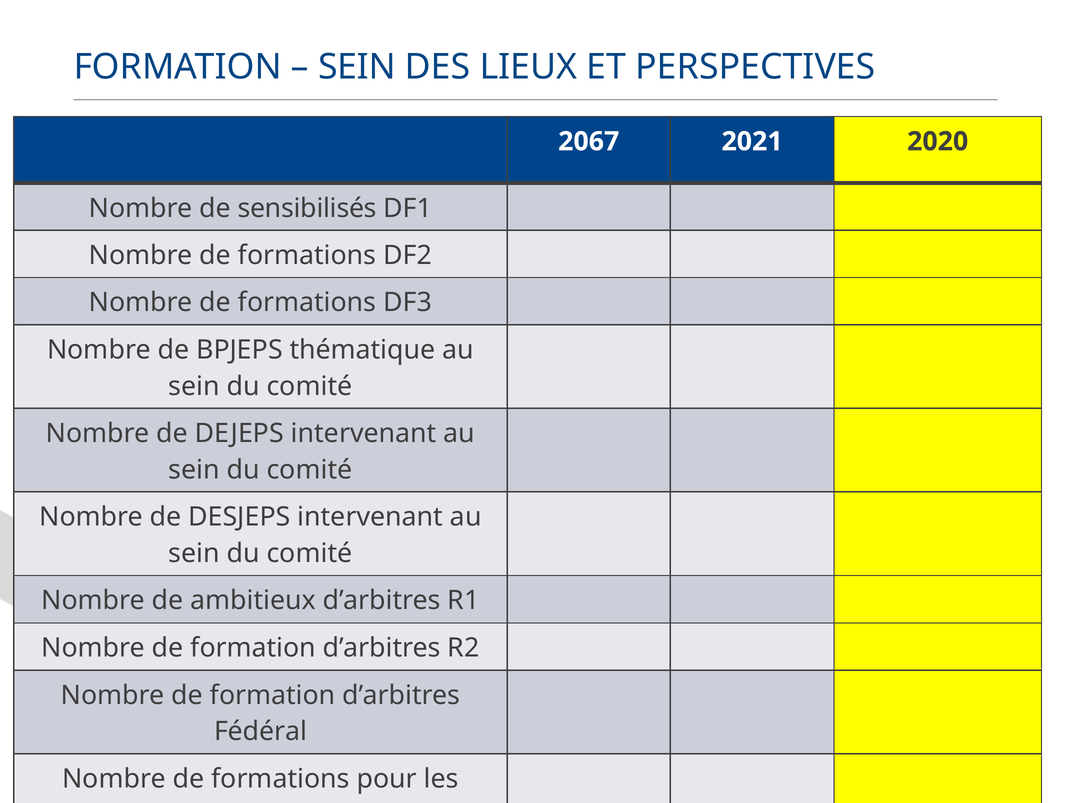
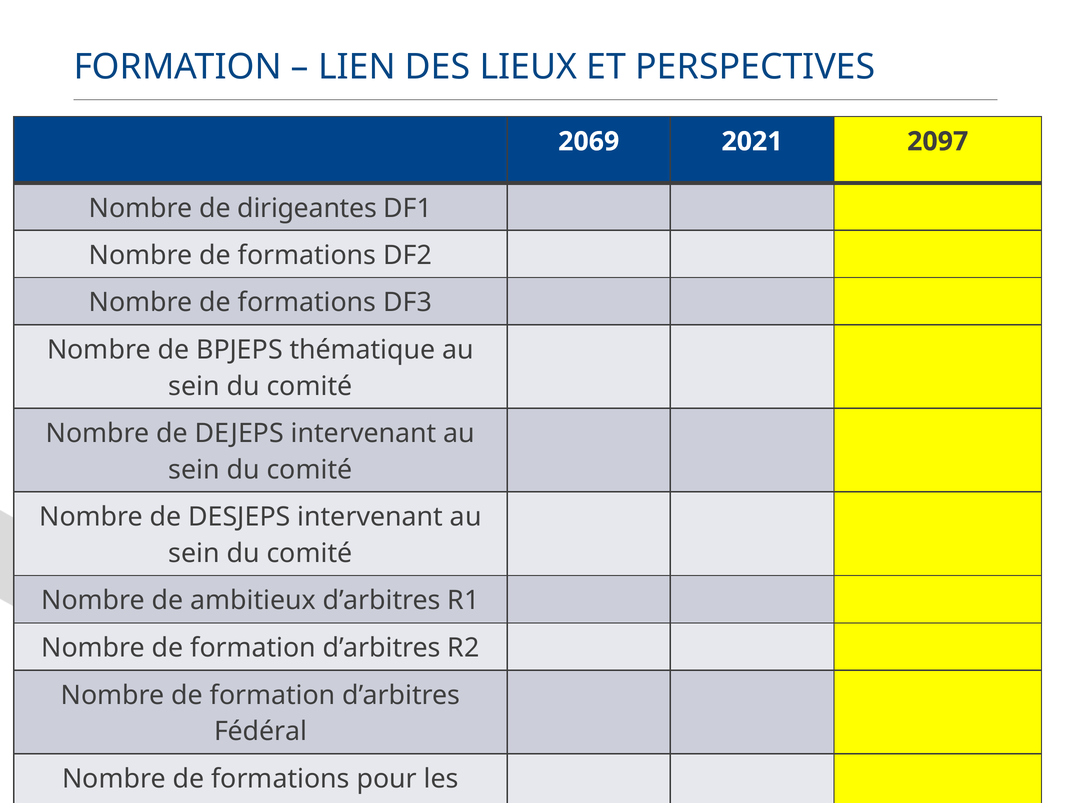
SEIN at (357, 67): SEIN -> LIEN
2067: 2067 -> 2069
2020: 2020 -> 2097
sensibilisés: sensibilisés -> dirigeantes
